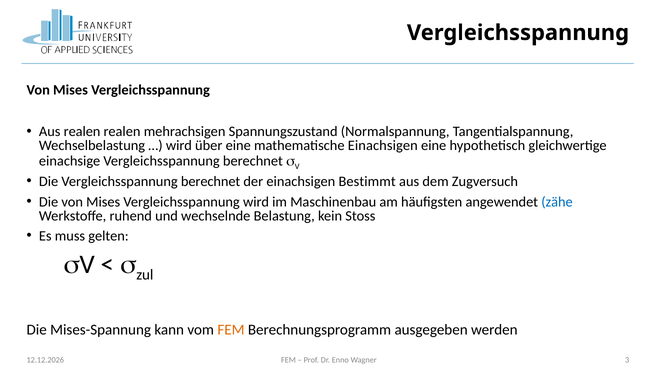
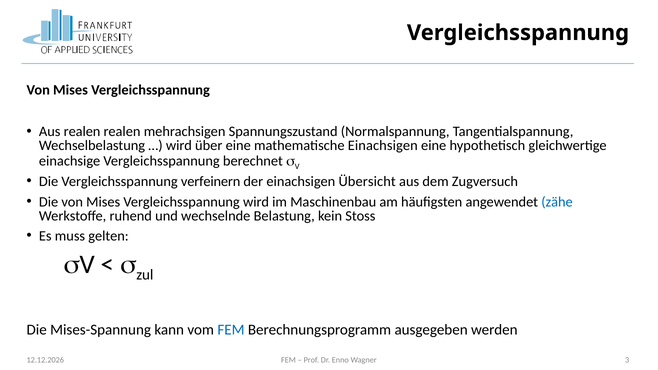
Die Vergleichsspannung berechnet: berechnet -> verfeinern
Bestimmt: Bestimmt -> Übersicht
FEM at (231, 330) colour: orange -> blue
